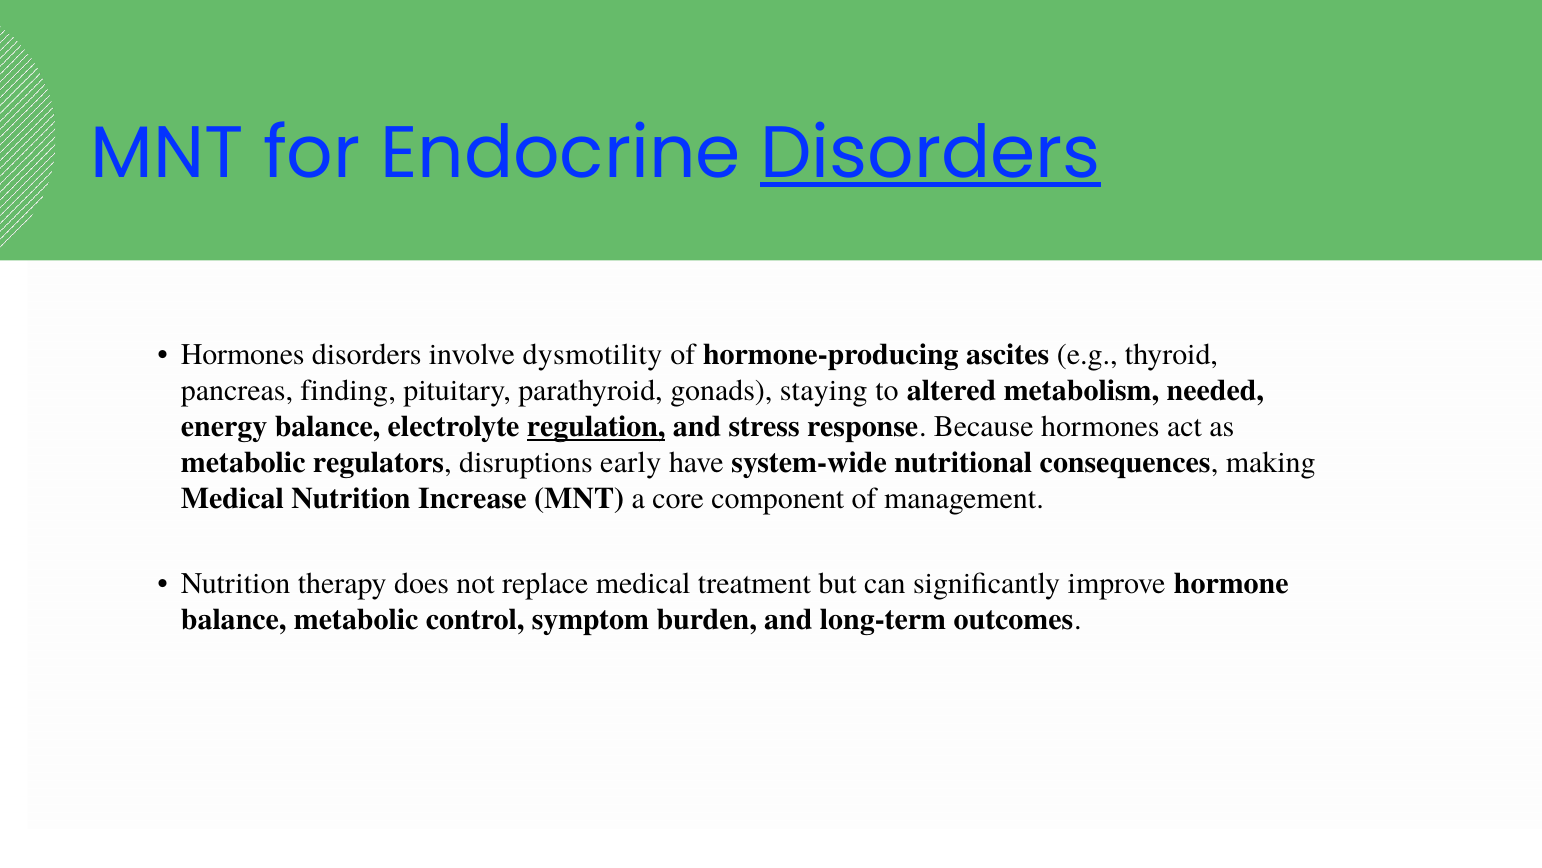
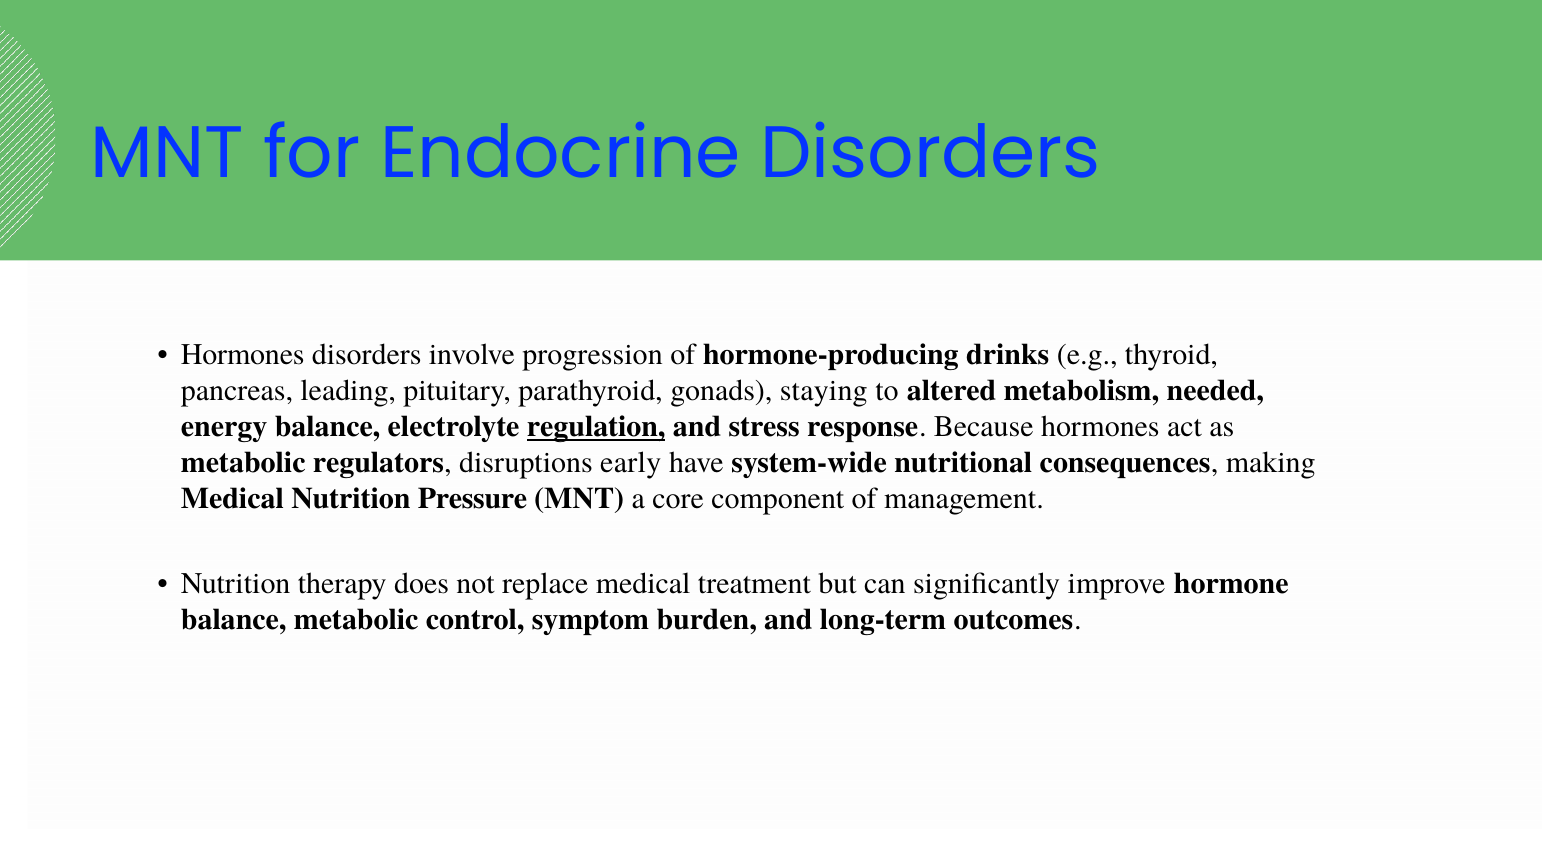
Disorders at (931, 153) underline: present -> none
dysmotility: dysmotility -> progression
ascites: ascites -> drinks
finding: finding -> leading
Increase: Increase -> Pressure
